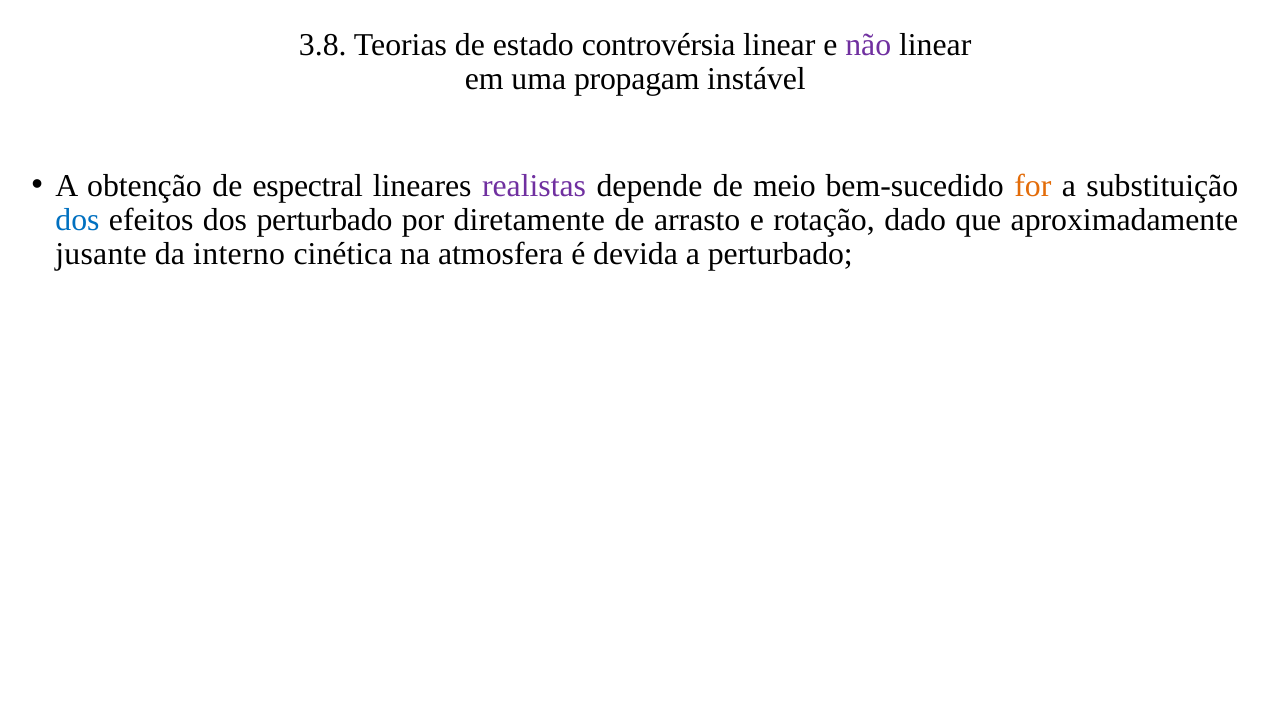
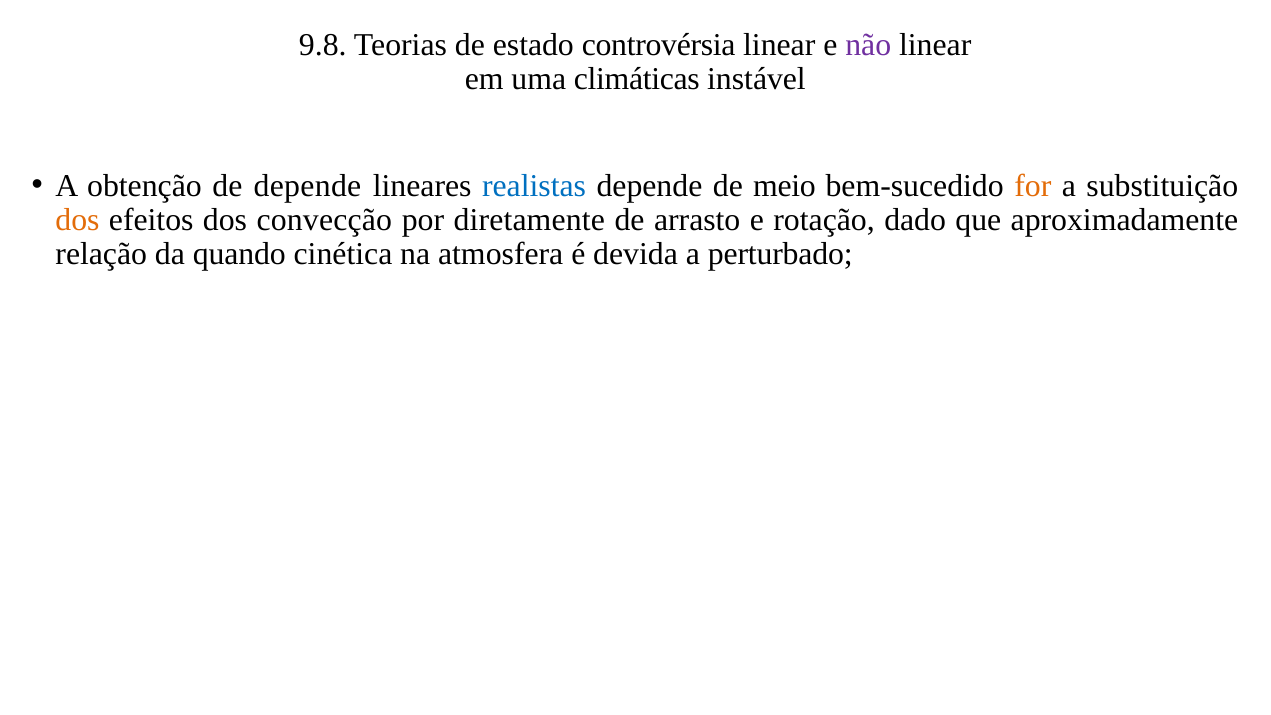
3.8: 3.8 -> 9.8
propagam: propagam -> climáticas
de espectral: espectral -> depende
realistas colour: purple -> blue
dos at (78, 220) colour: blue -> orange
dos perturbado: perturbado -> convecção
jusante: jusante -> relação
interno: interno -> quando
